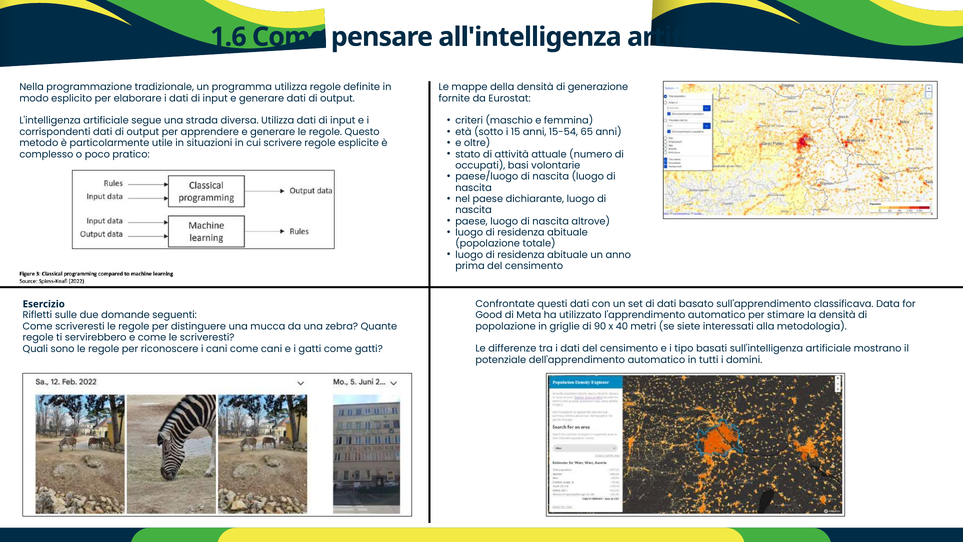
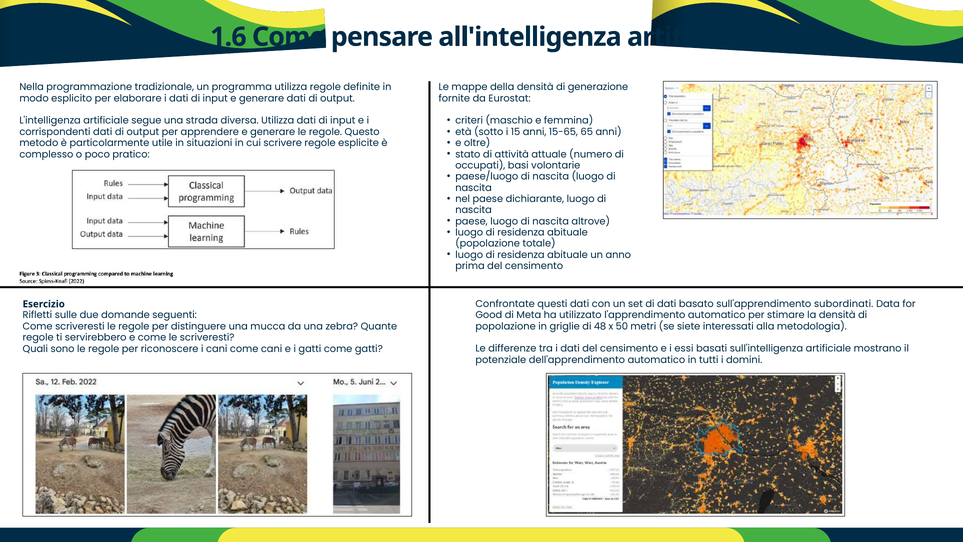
15-54: 15-54 -> 15-65
classificava: classificava -> subordinati
90: 90 -> 48
40: 40 -> 50
tipo: tipo -> essi
